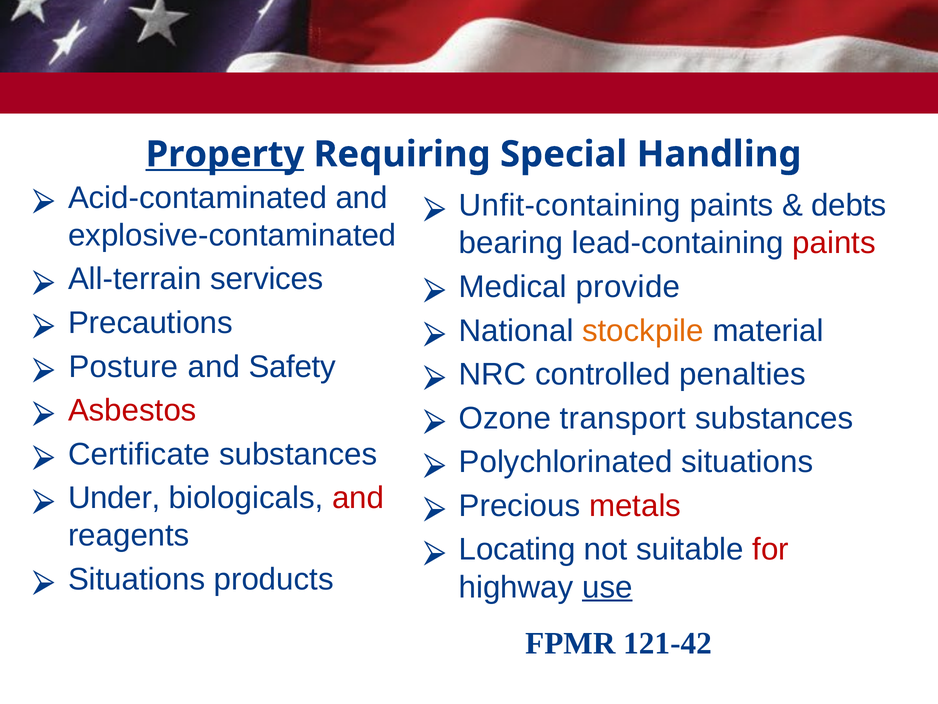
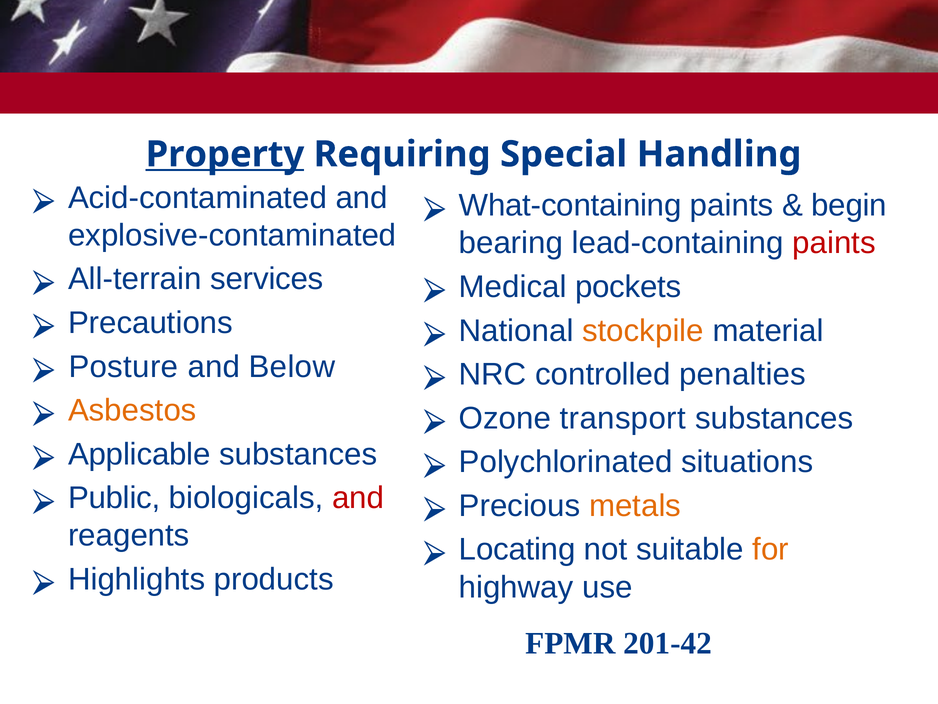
Unfit-containing: Unfit-containing -> What-containing
debts: debts -> begin
provide: provide -> pockets
Safety: Safety -> Below
Asbestos colour: red -> orange
Certificate: Certificate -> Applicable
Under: Under -> Public
metals colour: red -> orange
for colour: red -> orange
Situations at (137, 579): Situations -> Highlights
use underline: present -> none
121-42: 121-42 -> 201-42
